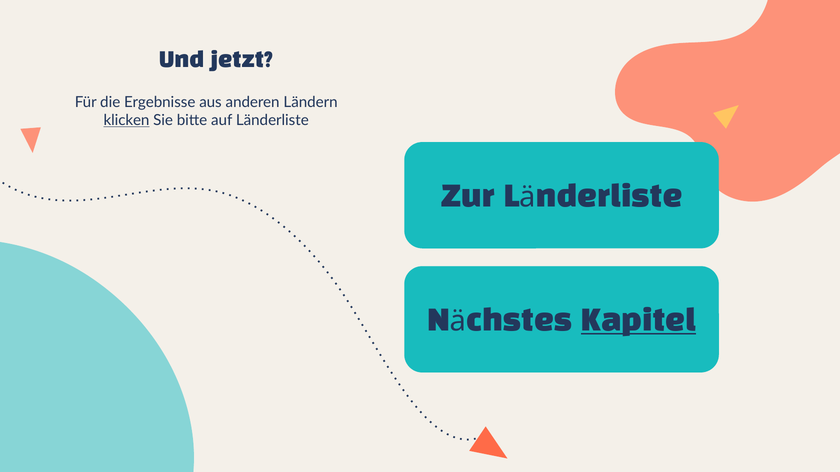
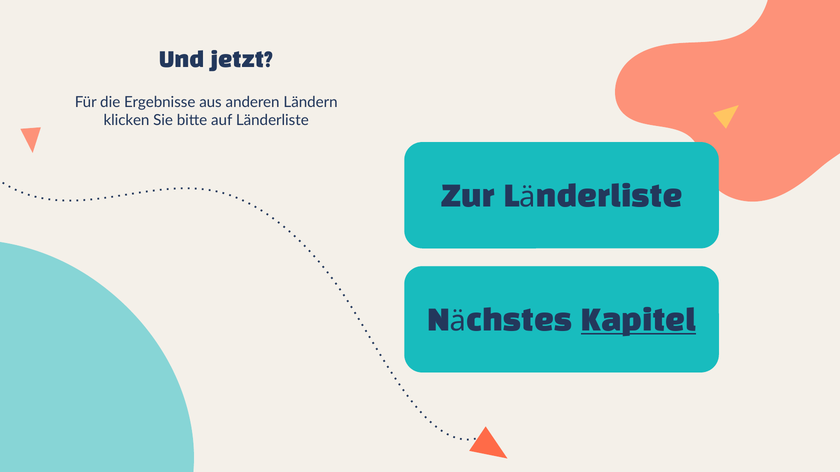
klicken underline: present -> none
